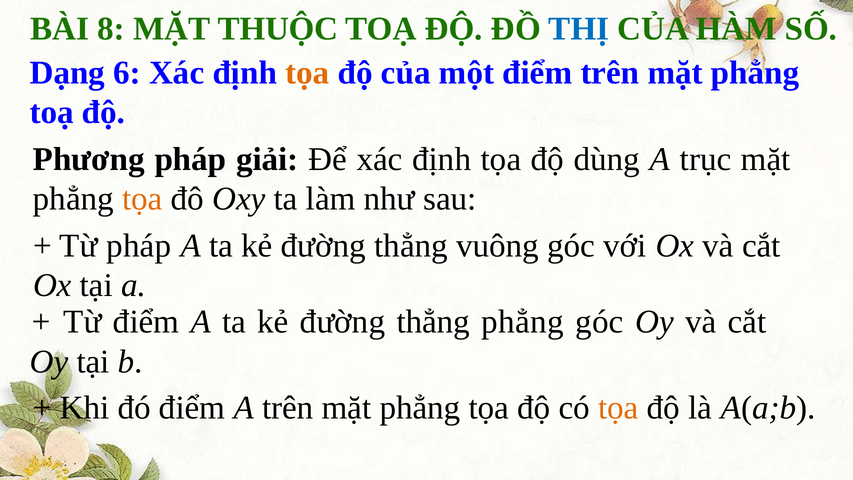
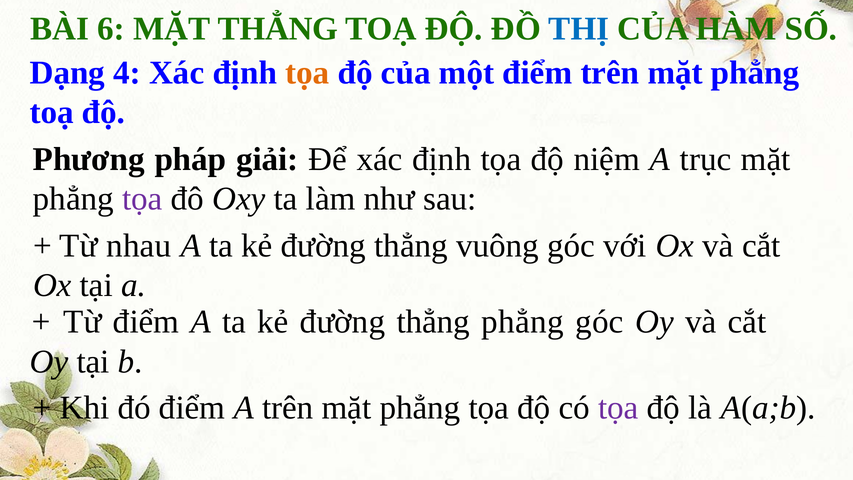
8: 8 -> 6
MẶT THUỘC: THUỘC -> THẲNG
6: 6 -> 4
dùng: dùng -> niệm
tọa at (142, 199) colour: orange -> purple
Từ pháp: pháp -> nhau
tọa at (618, 408) colour: orange -> purple
